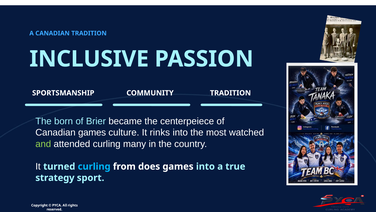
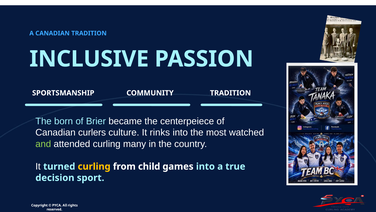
Canadian games: games -> curlers
curling at (94, 166) colour: light blue -> yellow
does: does -> child
strategy: strategy -> decision
